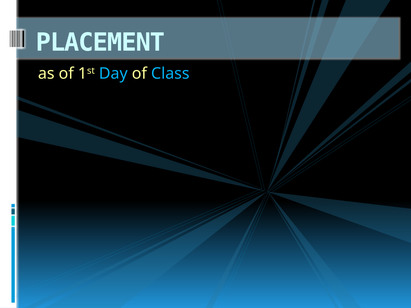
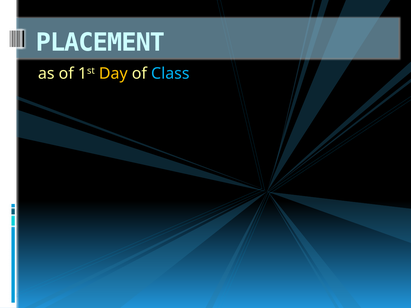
Day colour: light blue -> yellow
